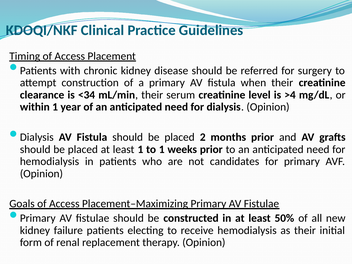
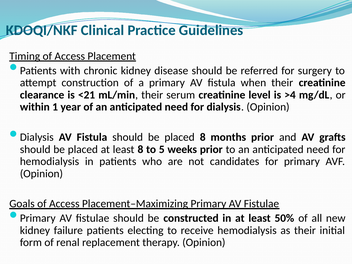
<34: <34 -> <21
placed 2: 2 -> 8
least 1: 1 -> 8
to 1: 1 -> 5
